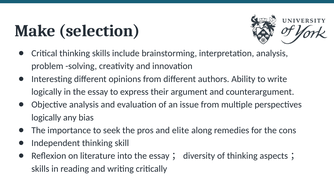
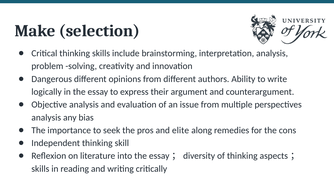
Interesting: Interesting -> Dangerous
logically at (46, 117): logically -> analysis
